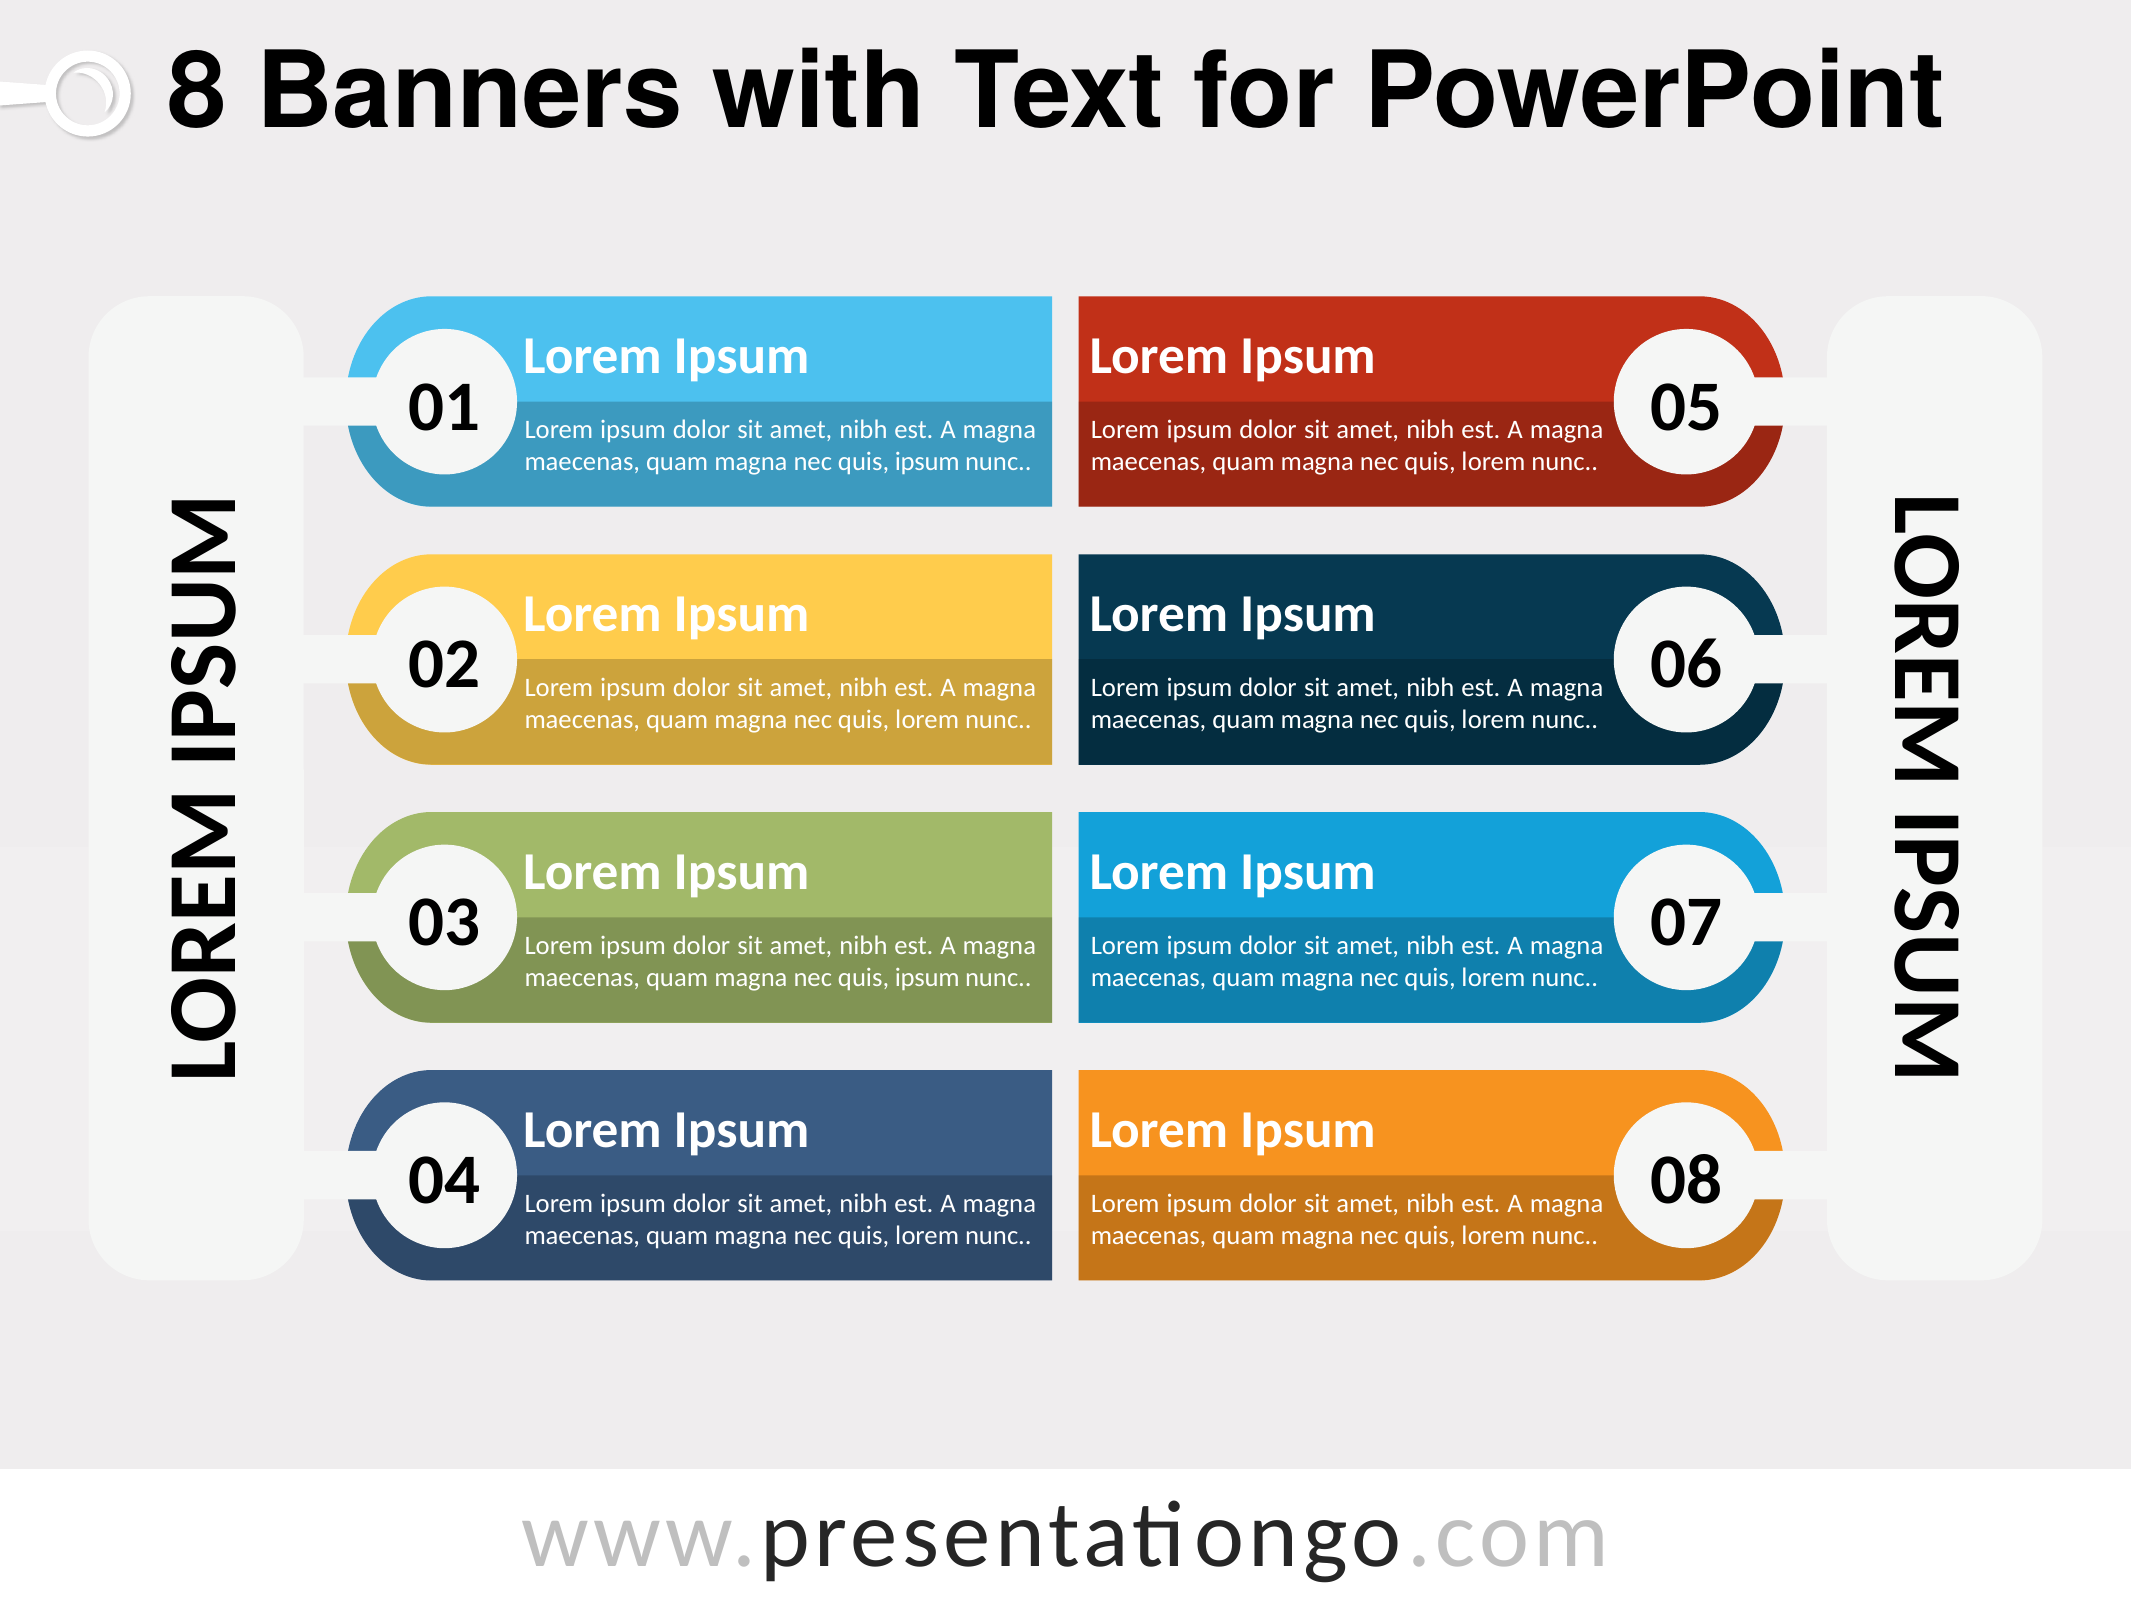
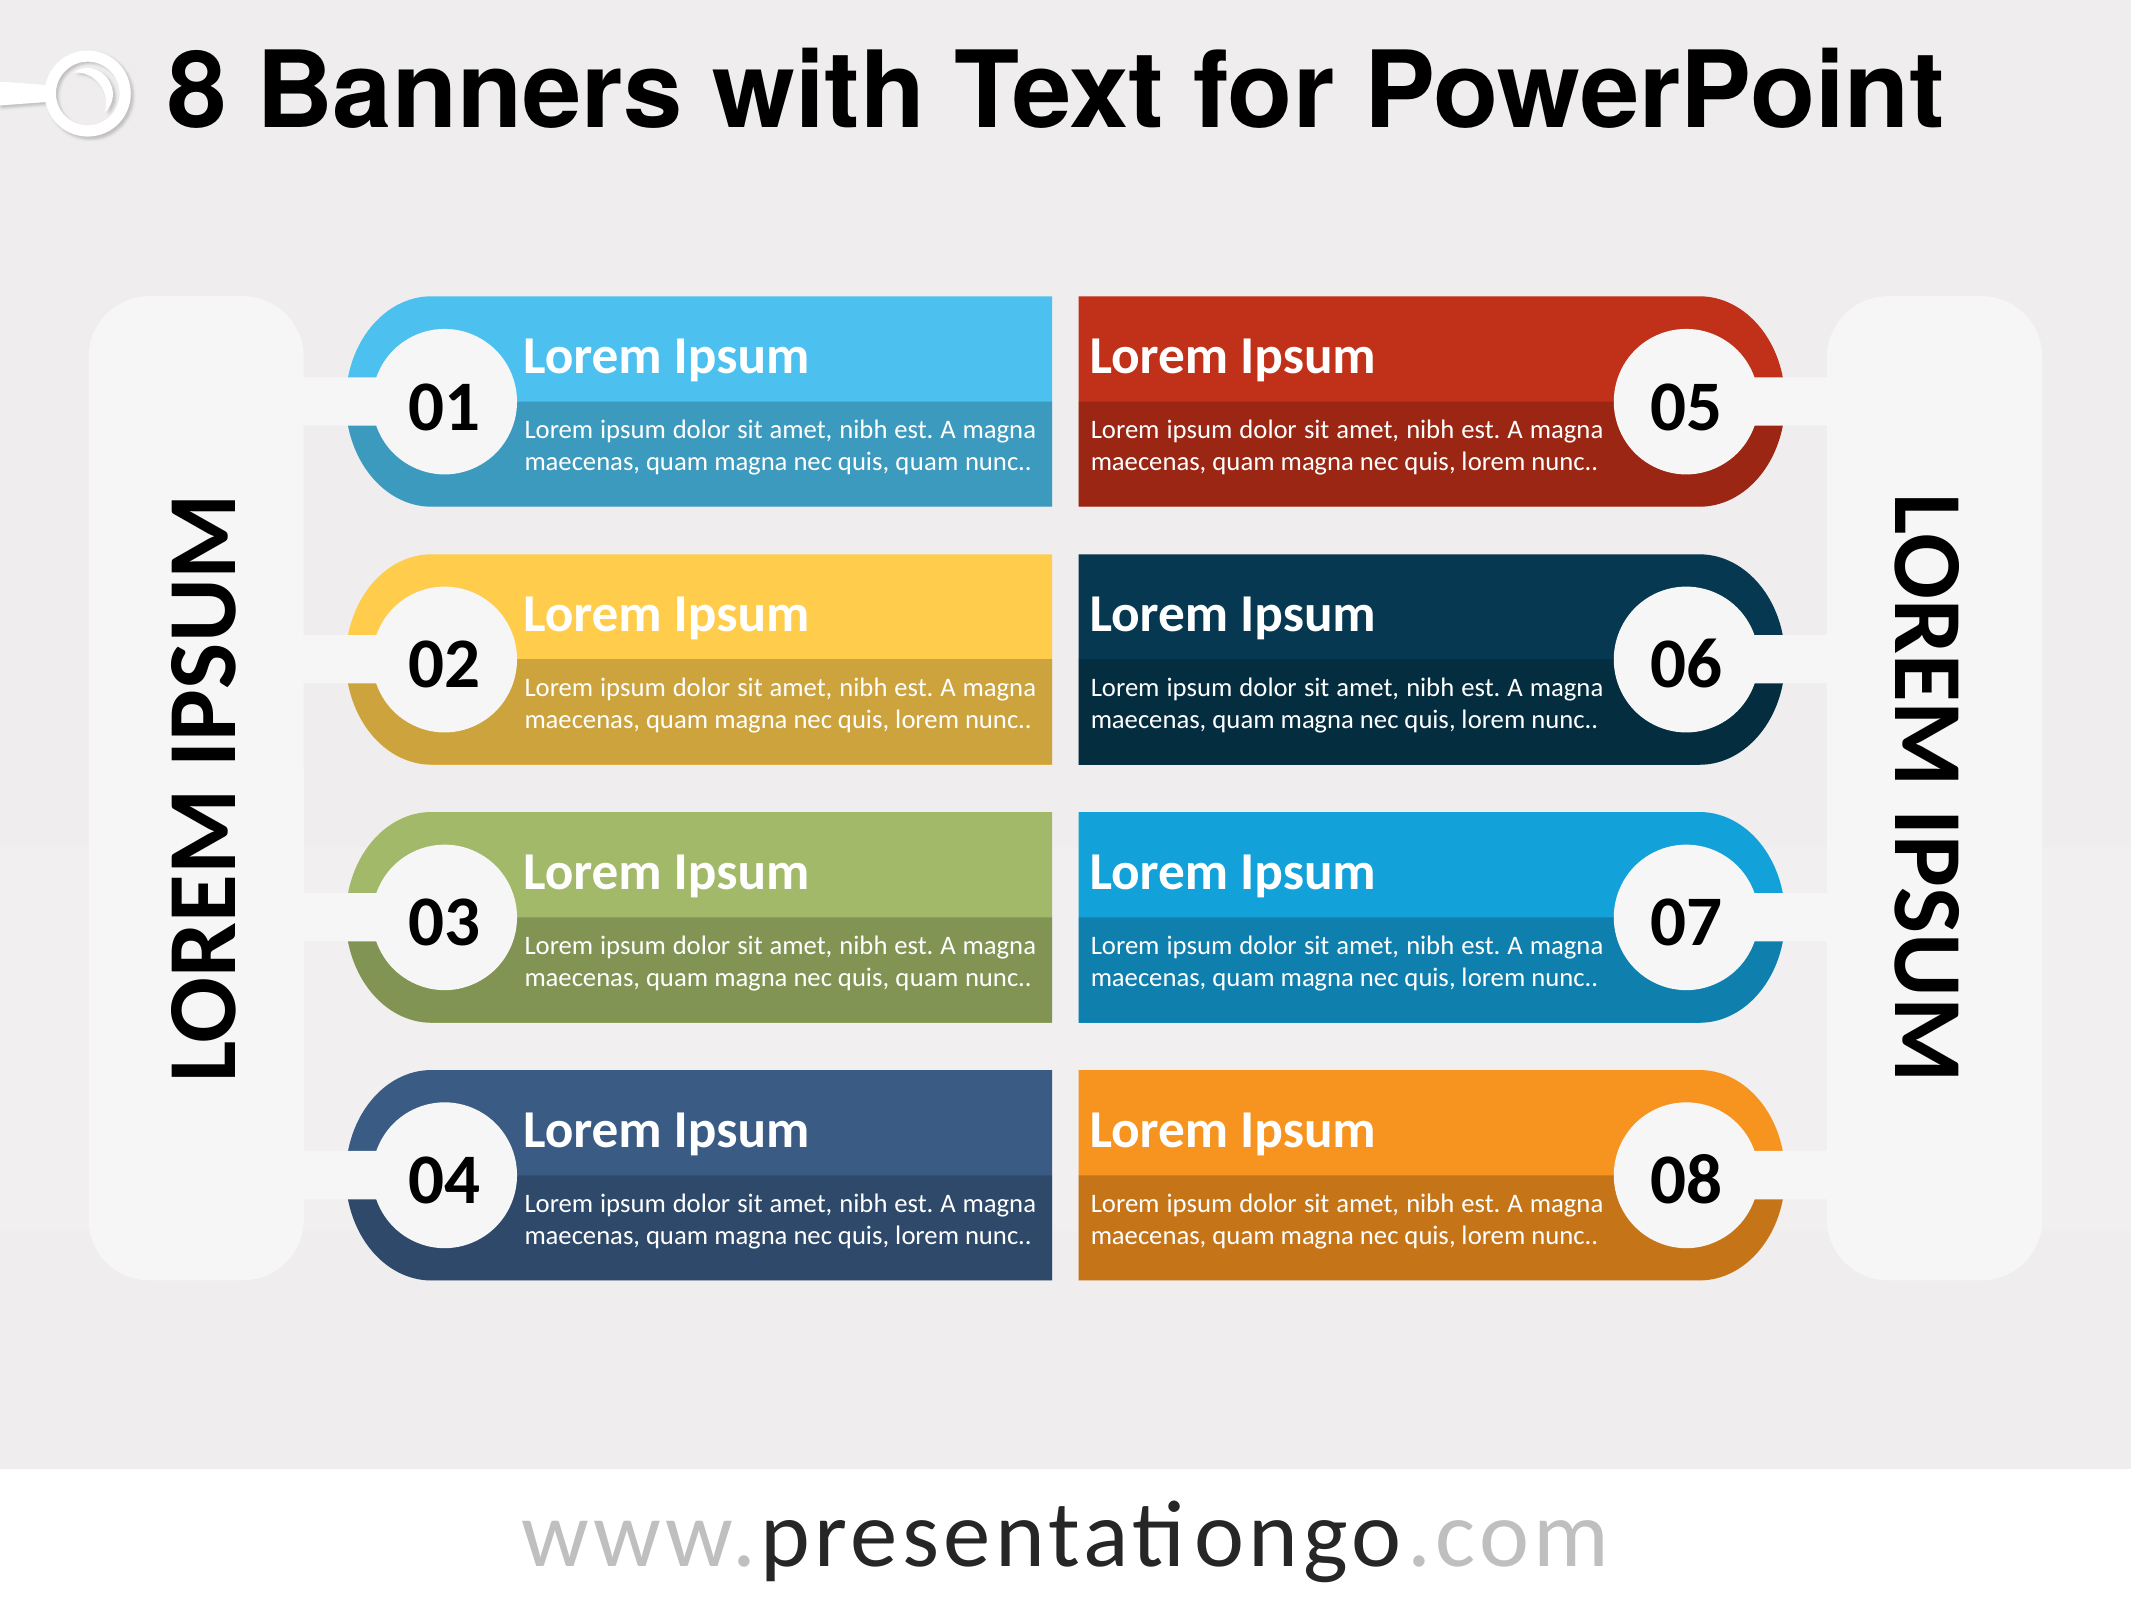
ipsum at (927, 462): ipsum -> quam
ipsum at (927, 977): ipsum -> quam
